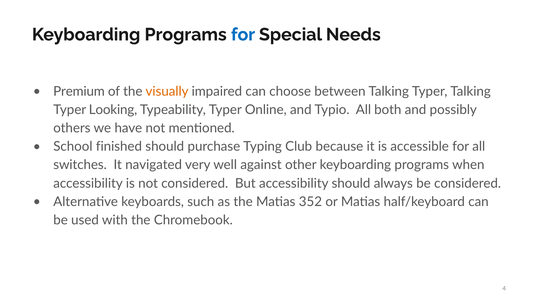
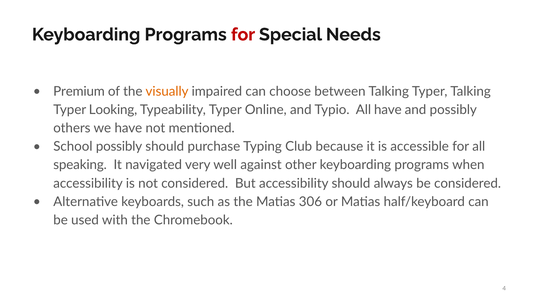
for at (243, 35) colour: blue -> red
All both: both -> have
School finished: finished -> possibly
switches: switches -> speaking
352: 352 -> 306
